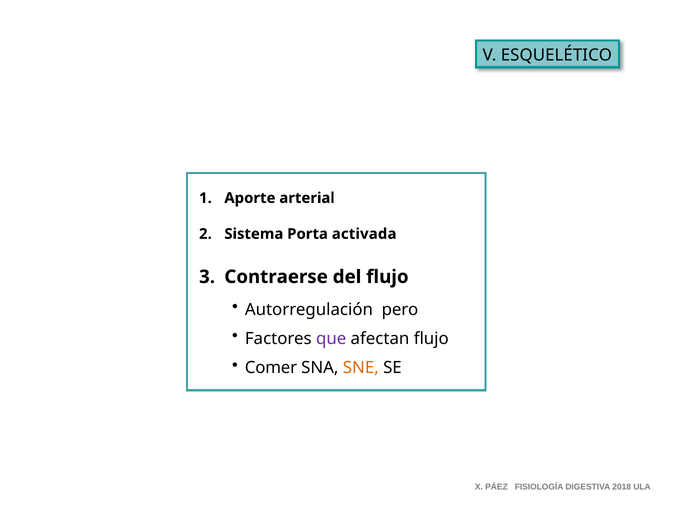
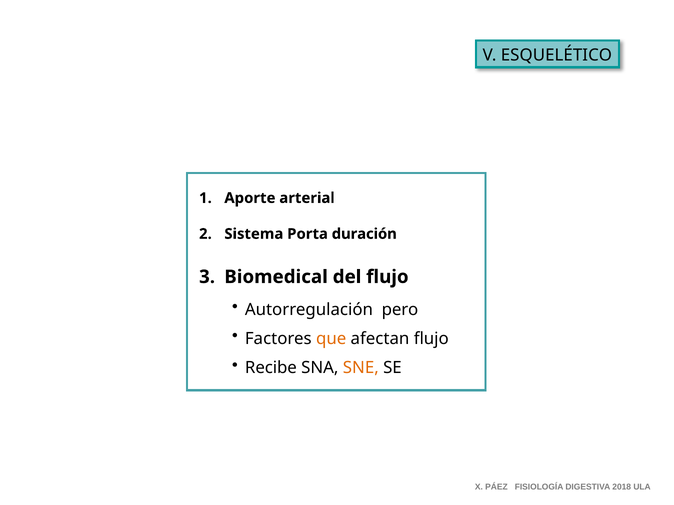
activada: activada -> duración
Contraerse: Contraerse -> Biomedical
que colour: purple -> orange
Comer: Comer -> Recibe
